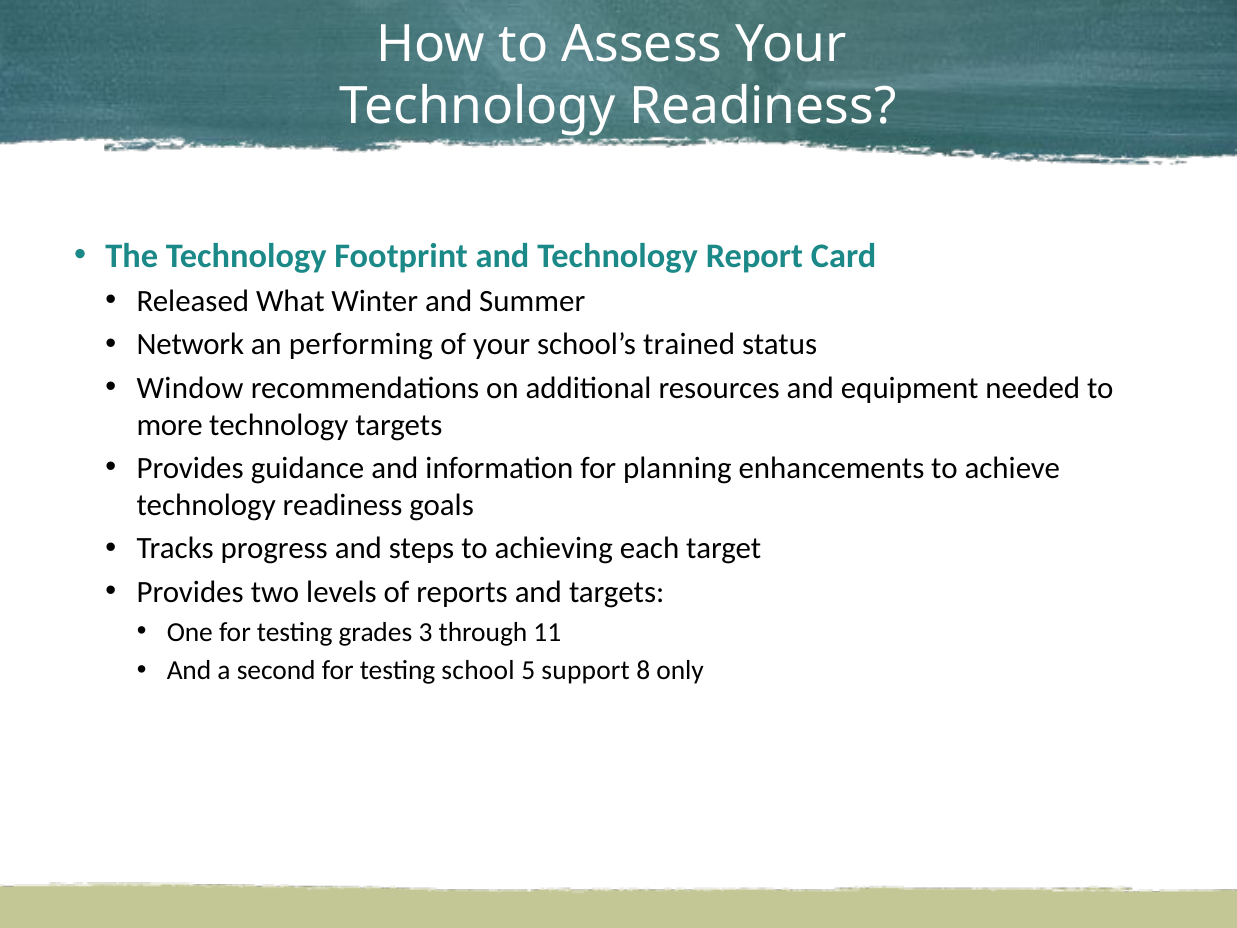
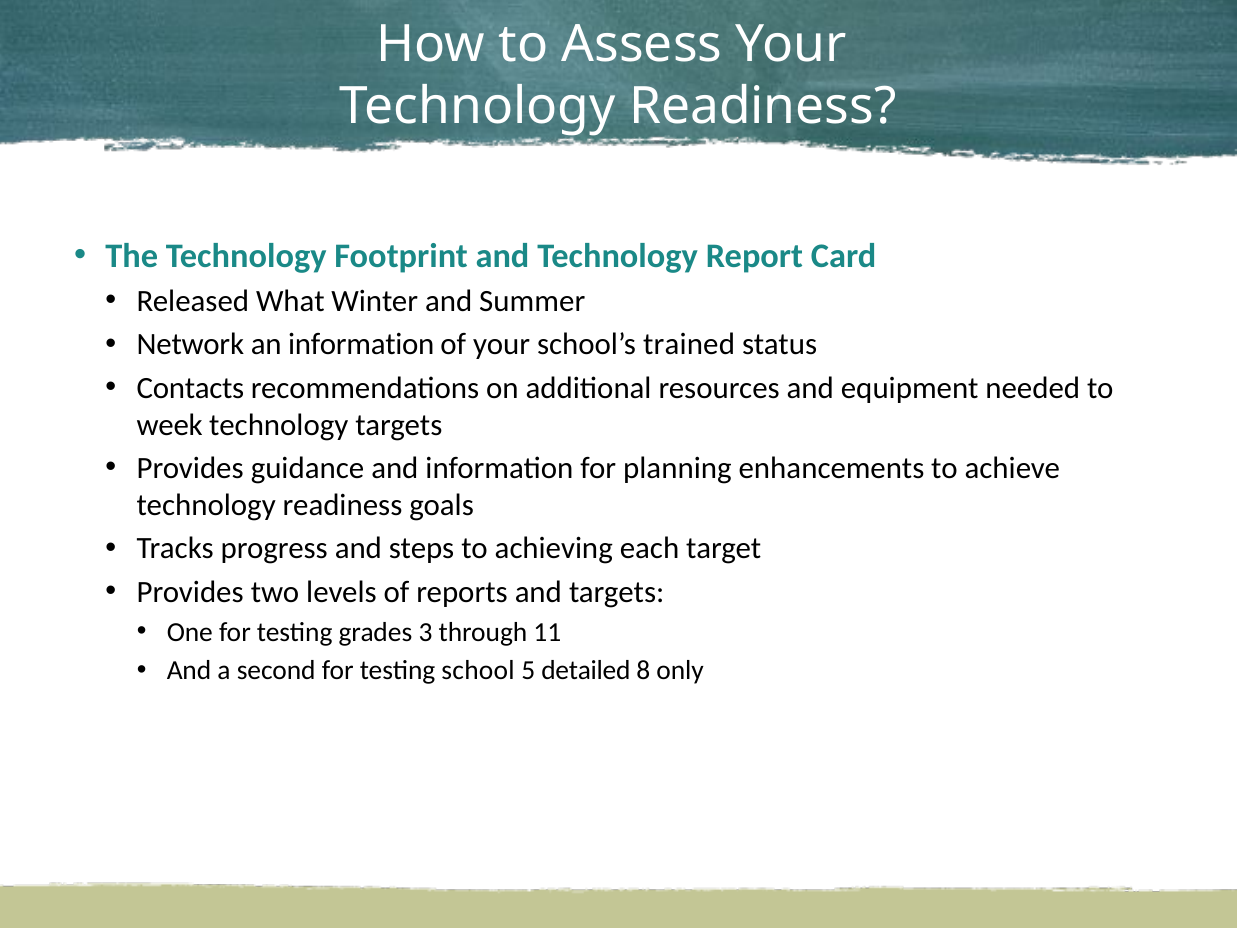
an performing: performing -> information
Window: Window -> Contacts
more: more -> week
support: support -> detailed
